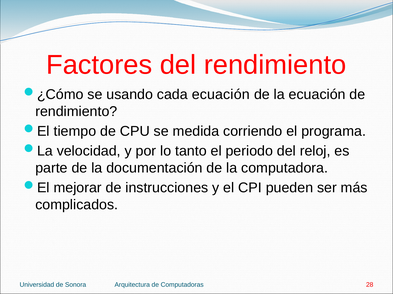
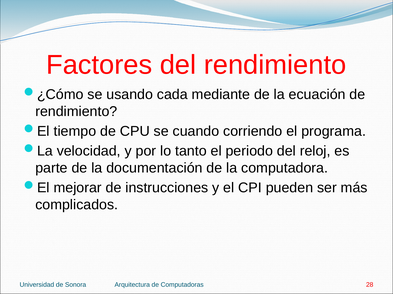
cada ecuación: ecuación -> mediante
medida: medida -> cuando
